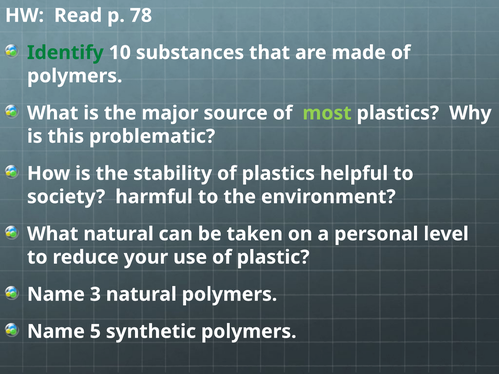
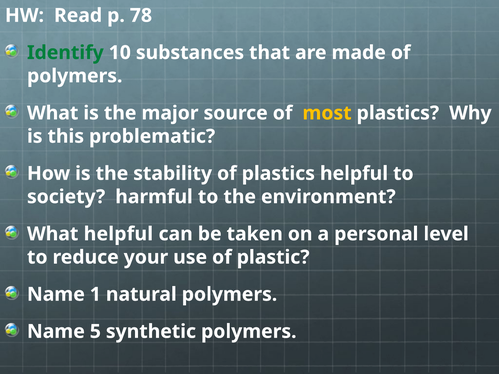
most colour: light green -> yellow
What natural: natural -> helpful
3: 3 -> 1
